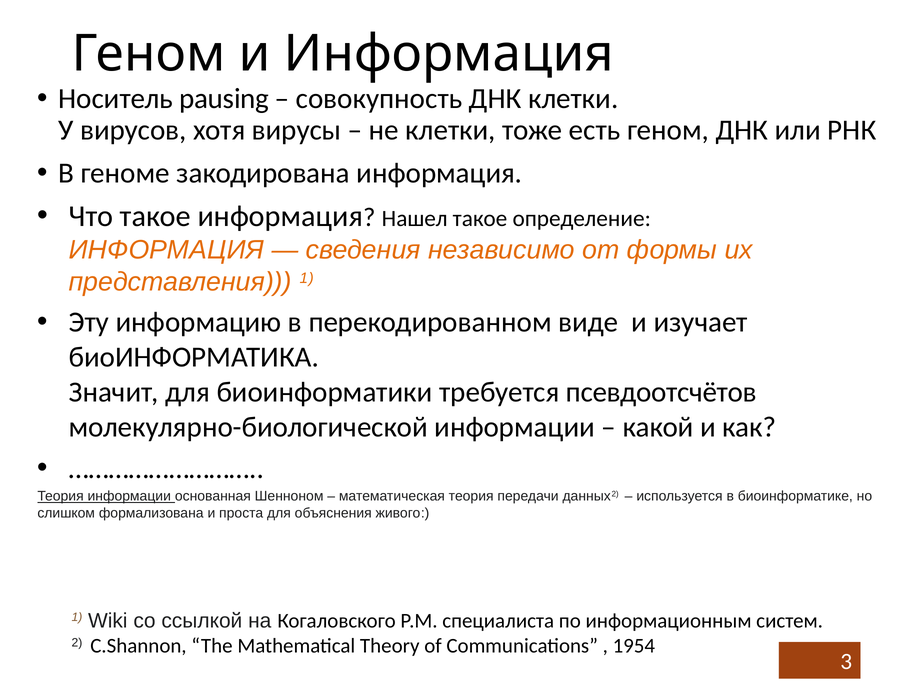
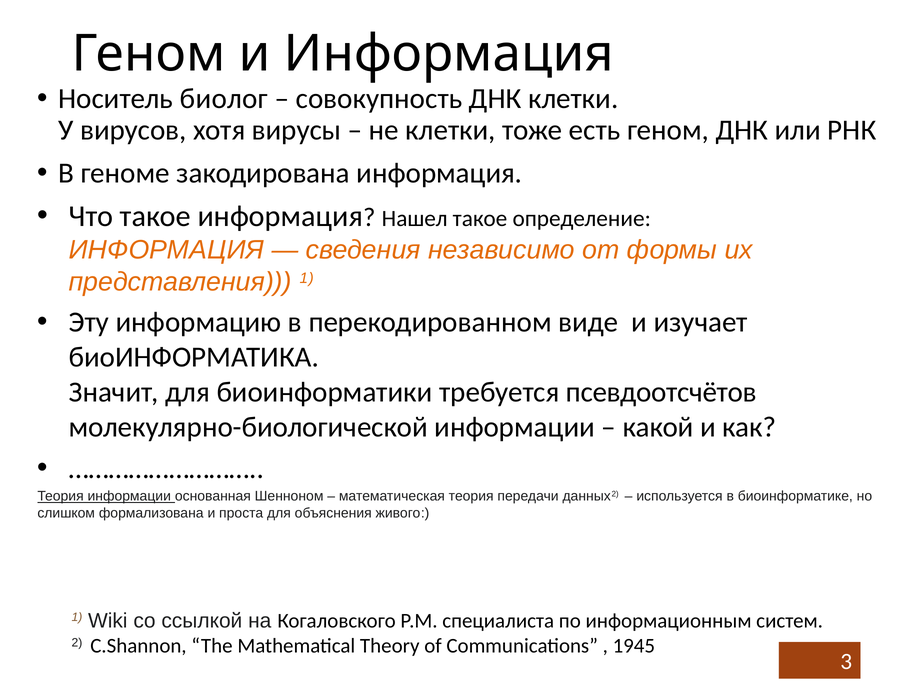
pausing: pausing -> биолог
1954: 1954 -> 1945
